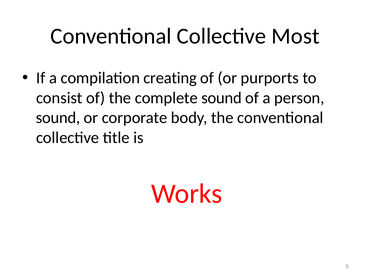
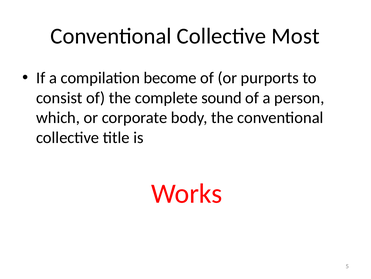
creating: creating -> become
sound at (58, 117): sound -> which
